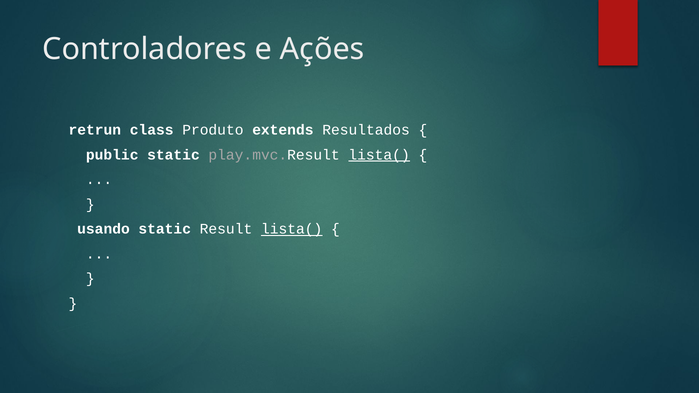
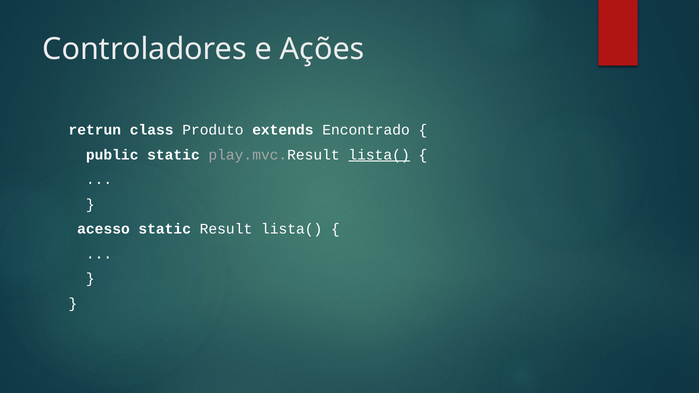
Resultados: Resultados -> Encontrado
usando: usando -> acesso
lista( at (292, 229) underline: present -> none
